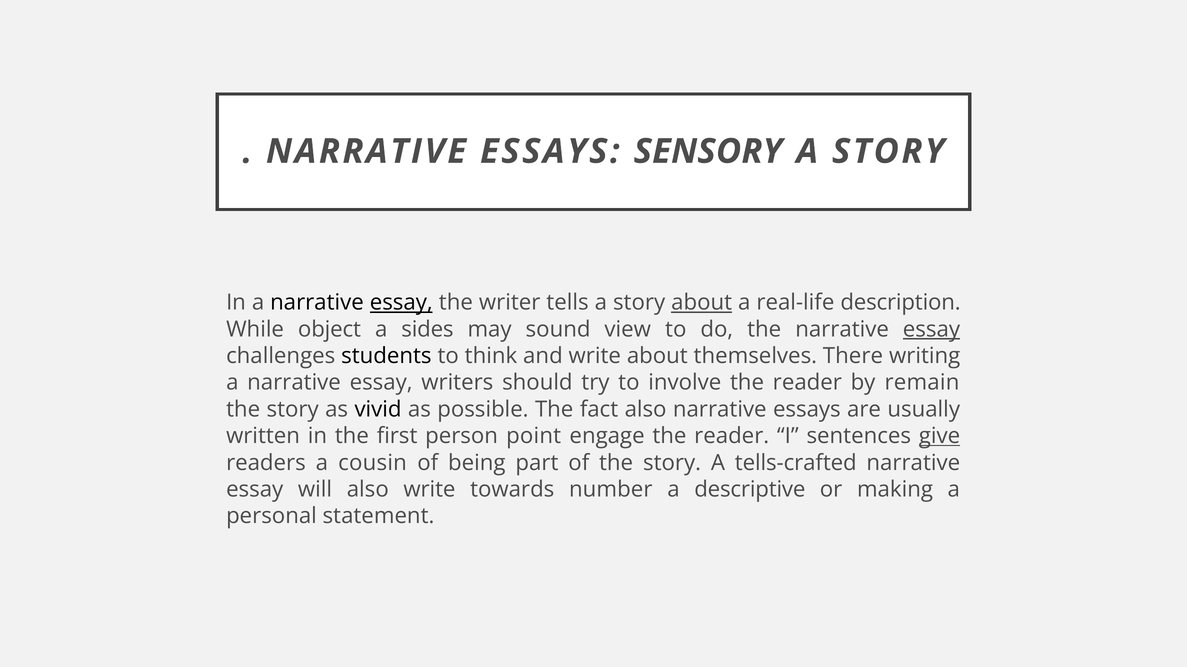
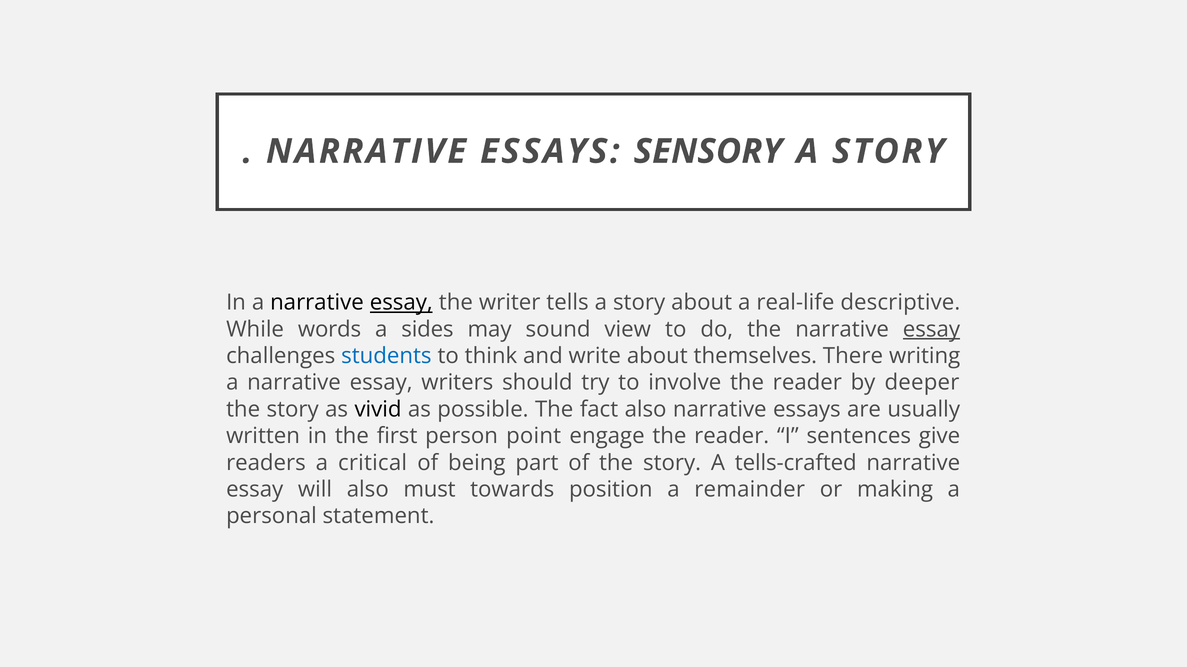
about at (702, 303) underline: present -> none
description: description -> descriptive
object: object -> words
students colour: black -> blue
remain: remain -> deeper
give underline: present -> none
cousin: cousin -> critical
also write: write -> must
number: number -> position
descriptive: descriptive -> remainder
